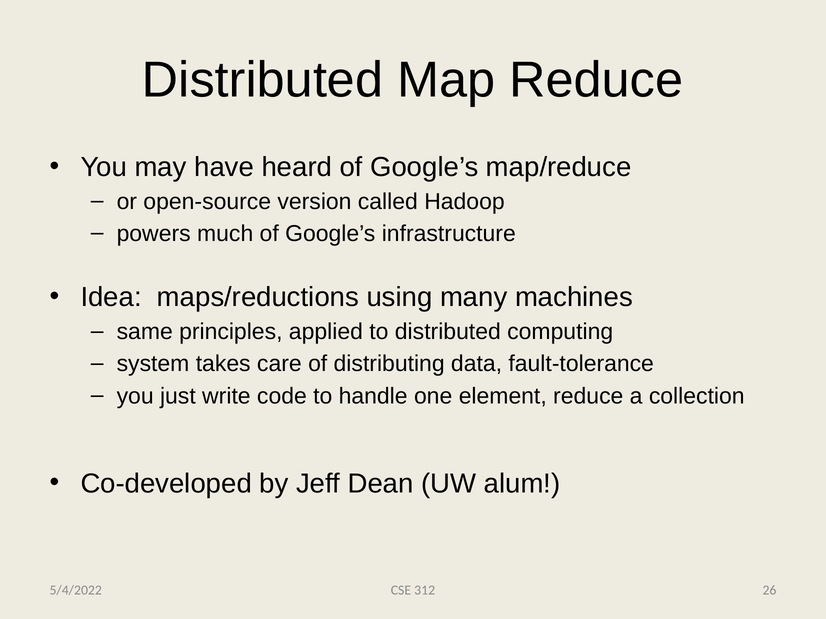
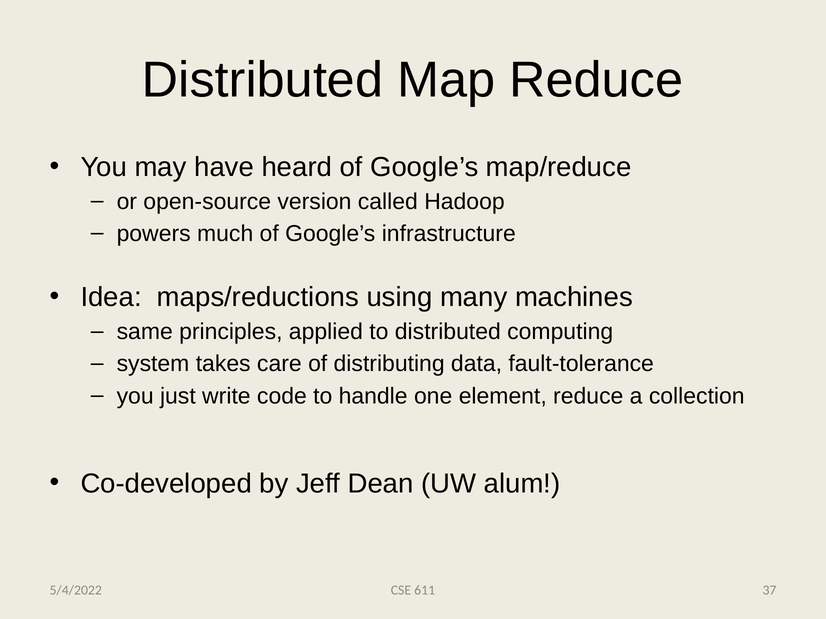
312: 312 -> 611
26: 26 -> 37
